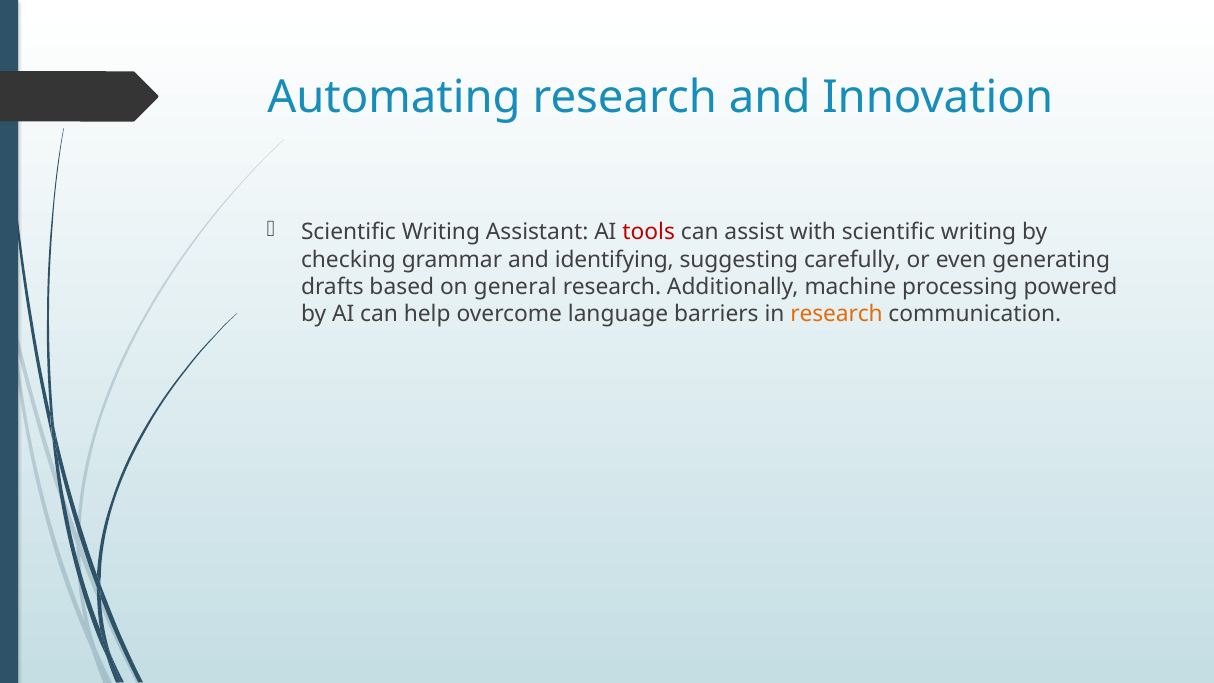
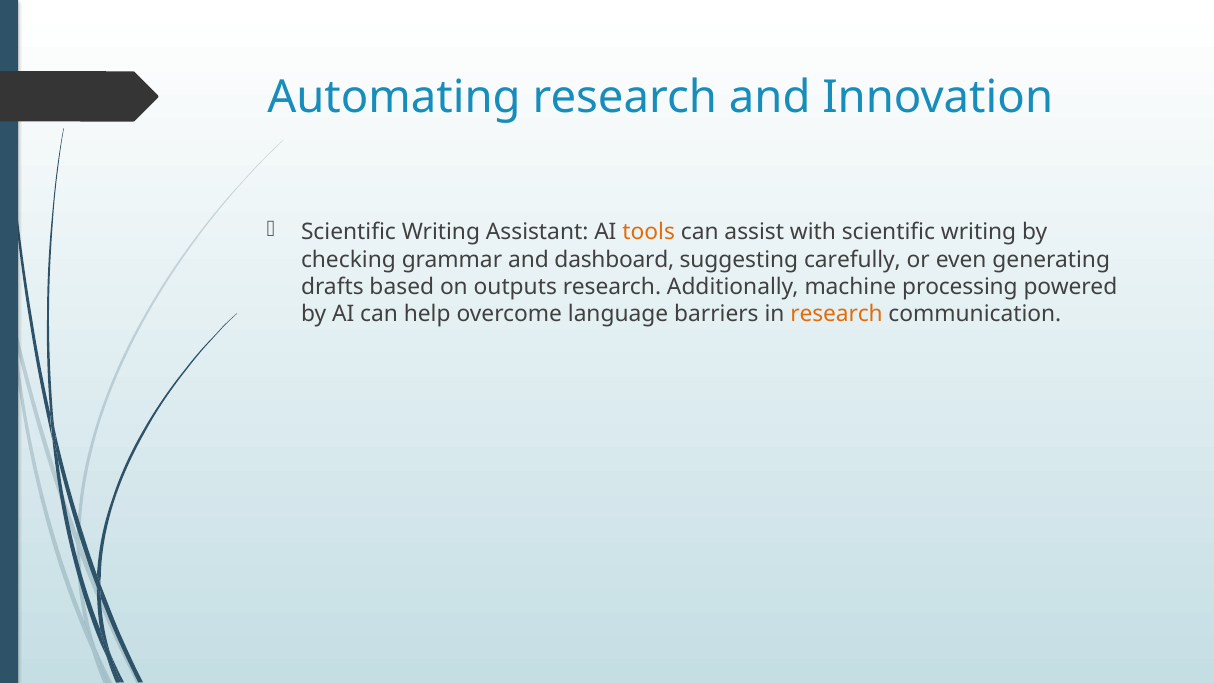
tools colour: red -> orange
identifying: identifying -> dashboard
general: general -> outputs
